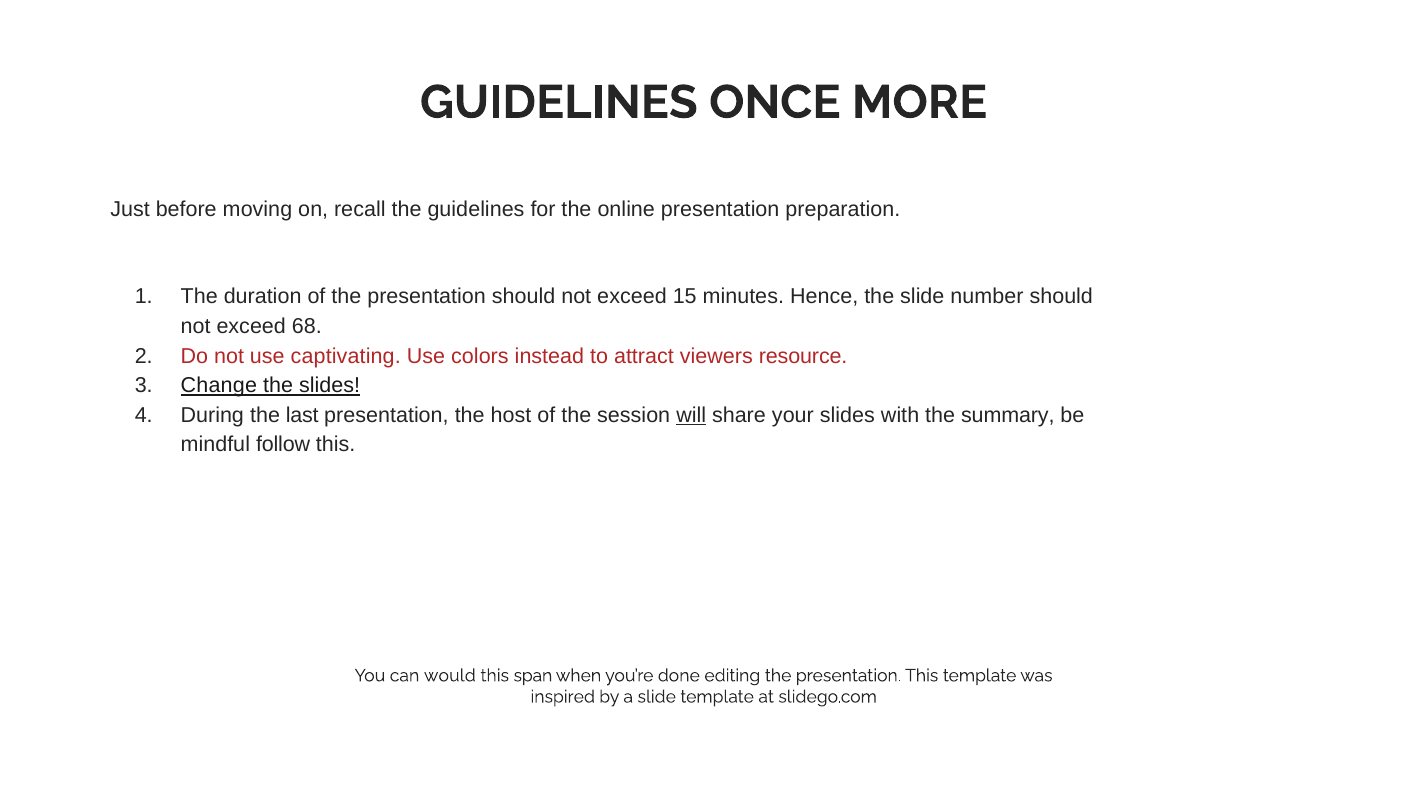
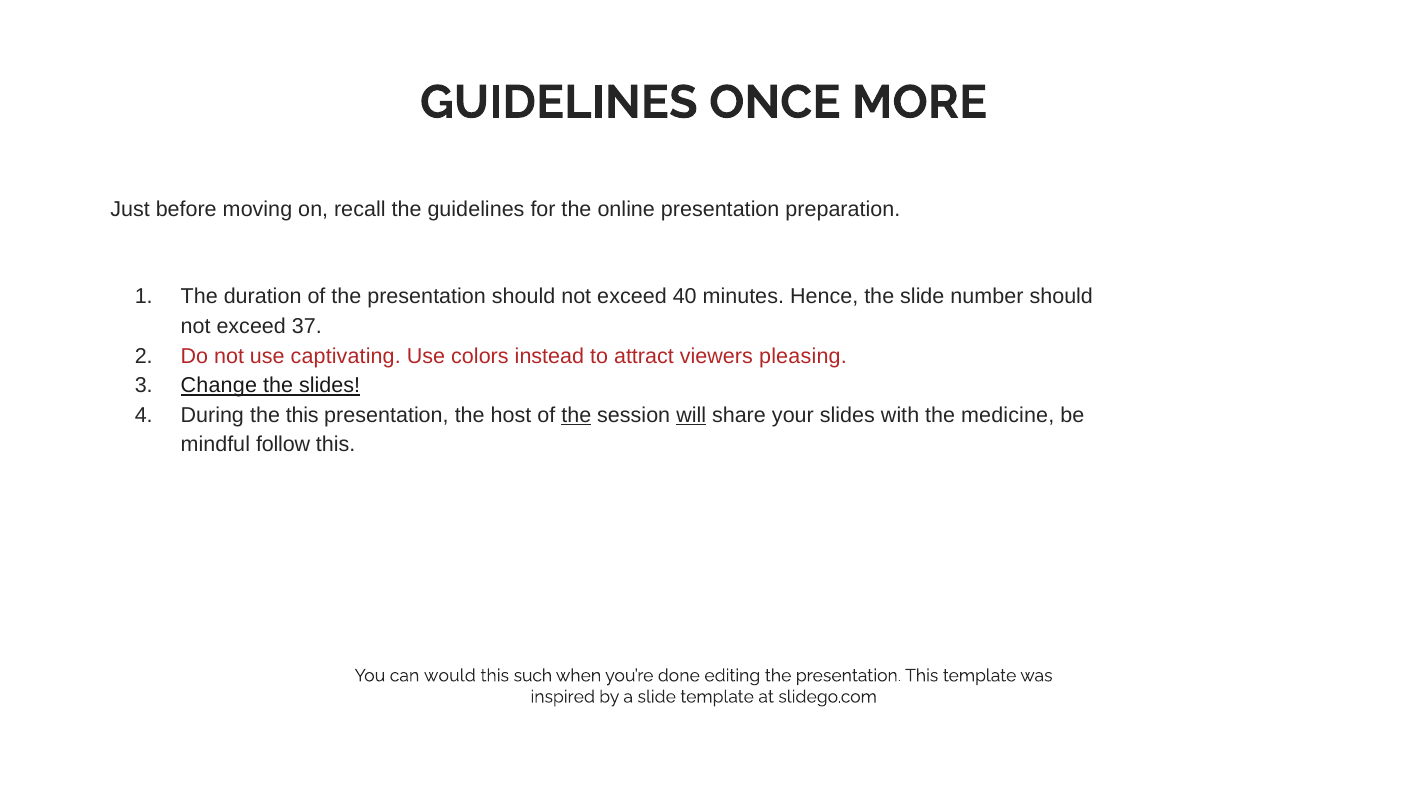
15: 15 -> 40
68: 68 -> 37
resource: resource -> pleasing
the last: last -> this
the at (576, 415) underline: none -> present
summary: summary -> medicine
span: span -> such
